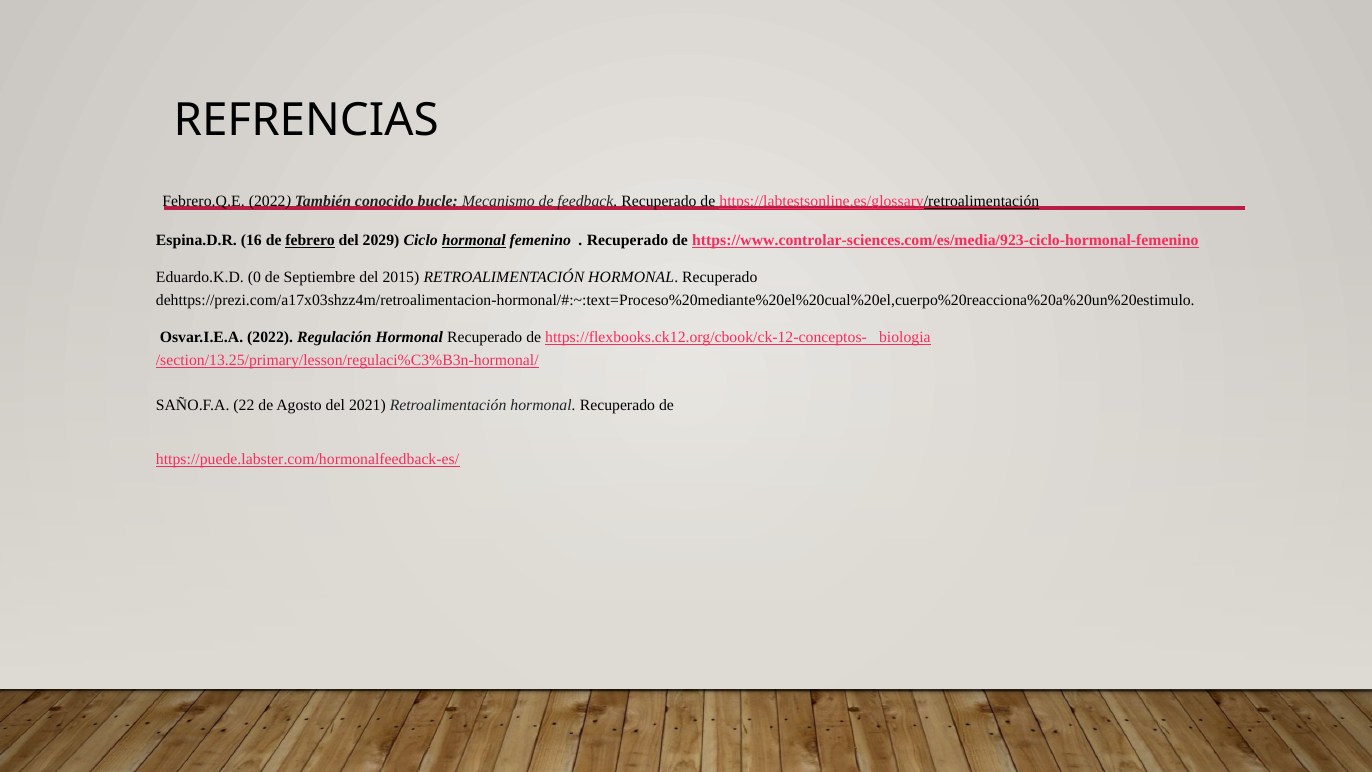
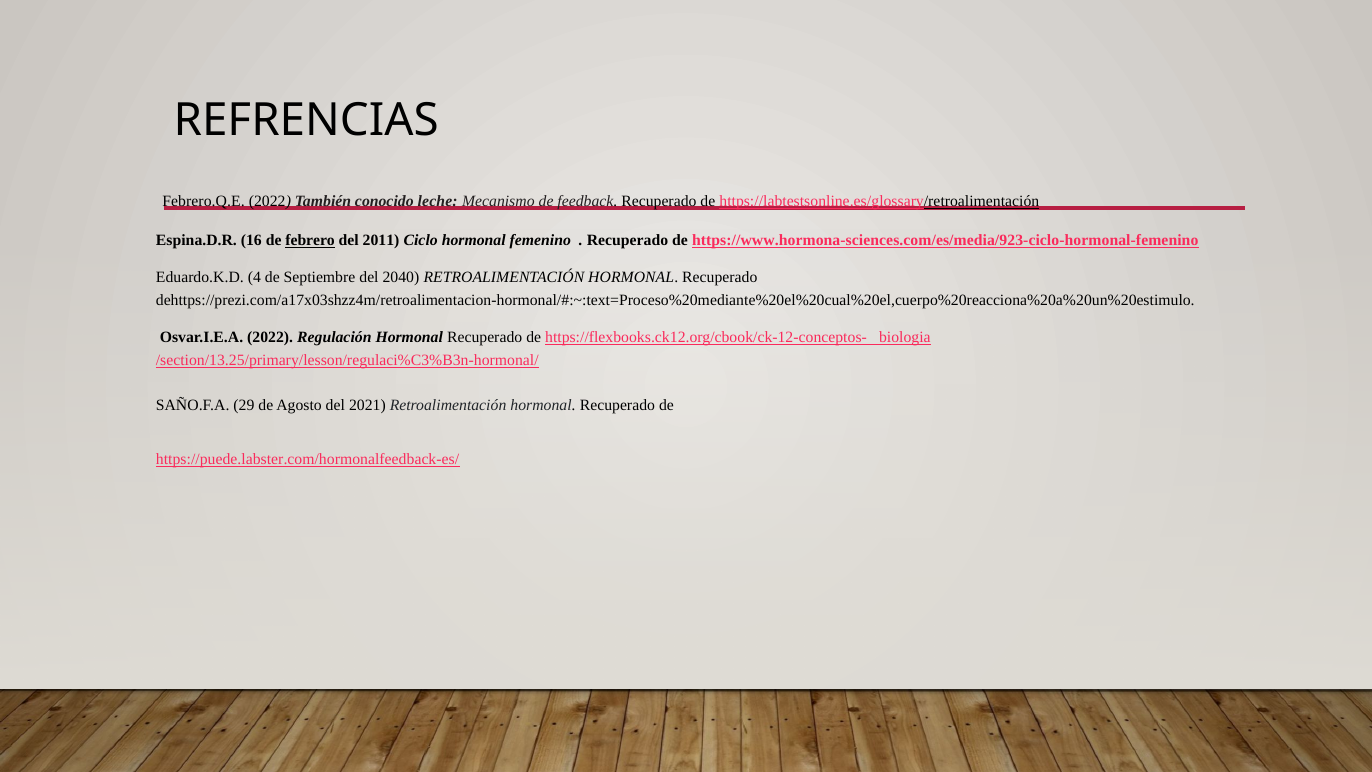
bucle: bucle -> leche
2029: 2029 -> 2011
hormonal at (474, 240) underline: present -> none
https://www.controlar-sciences.com/es/media/923-ciclo-hormonal-femenino: https://www.controlar-sciences.com/es/media/923-ciclo-hormonal-femenino -> https://www.hormona-sciences.com/es/media/923-ciclo-hormonal-femenino
0: 0 -> 4
2015: 2015 -> 2040
22: 22 -> 29
